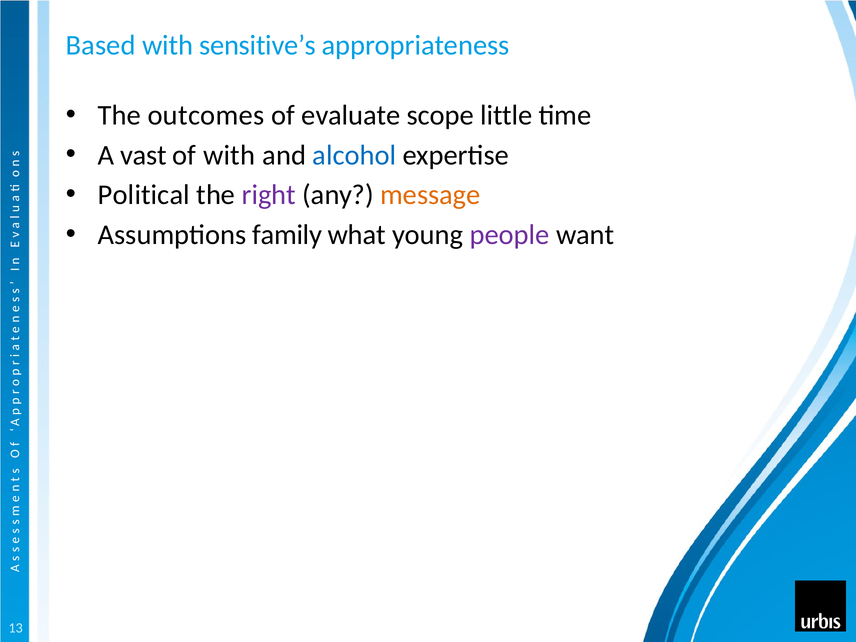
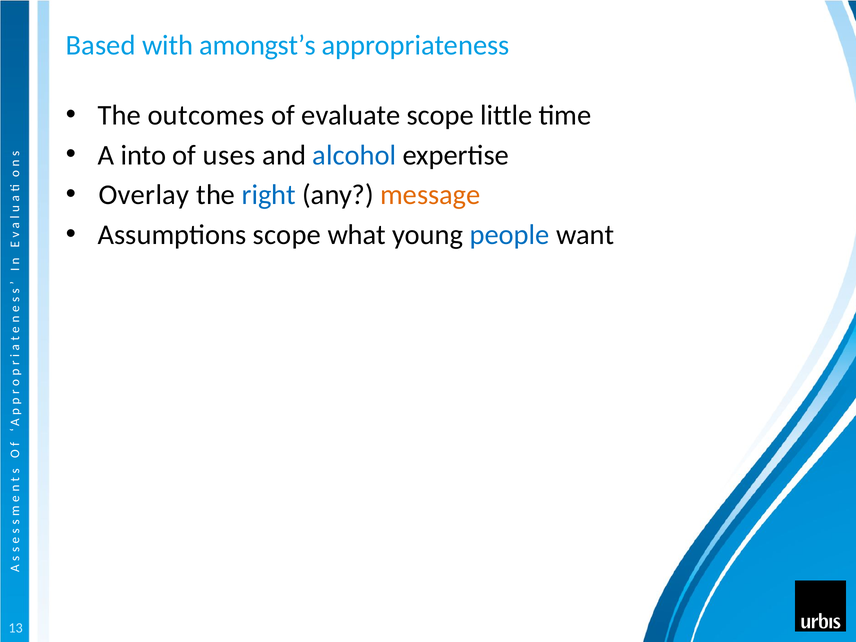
sensitive’s: sensitive’s -> amongst’s
vast: vast -> into
of with: with -> uses
Political: Political -> Overlay
right colour: purple -> blue
Assumptions family: family -> scope
people colour: purple -> blue
